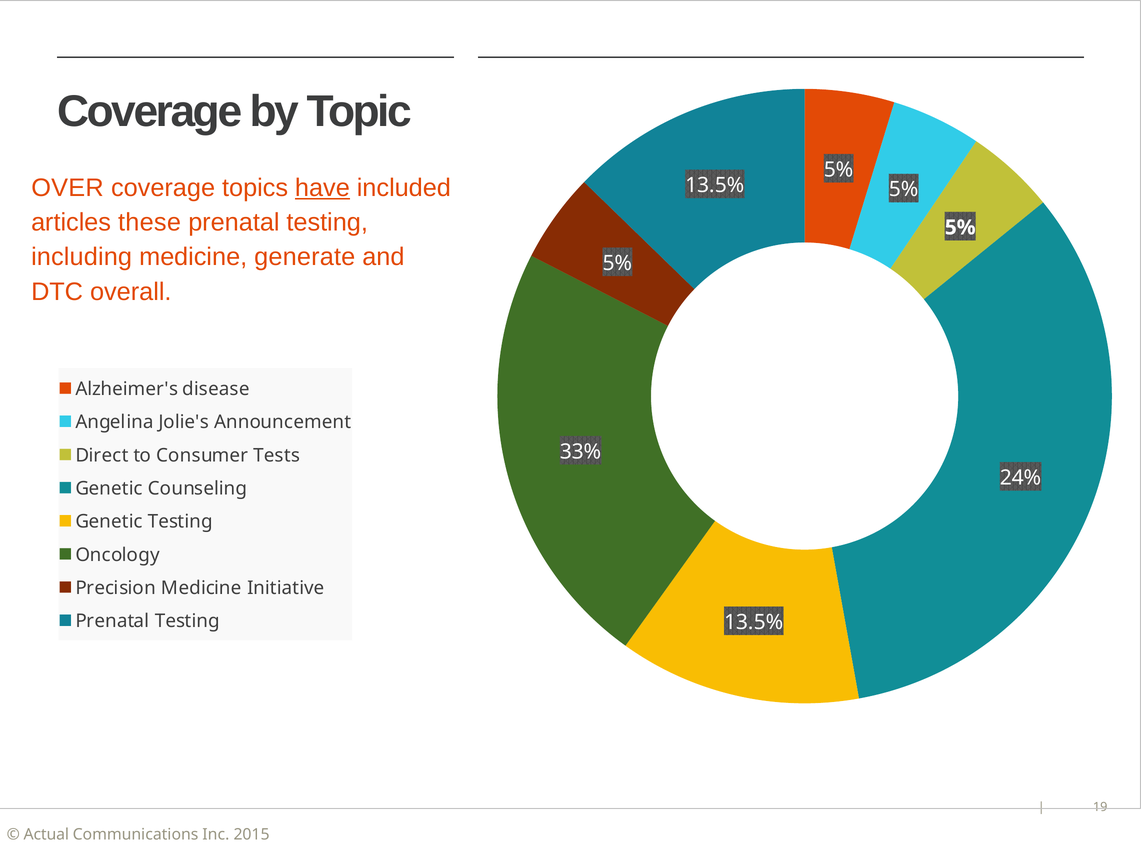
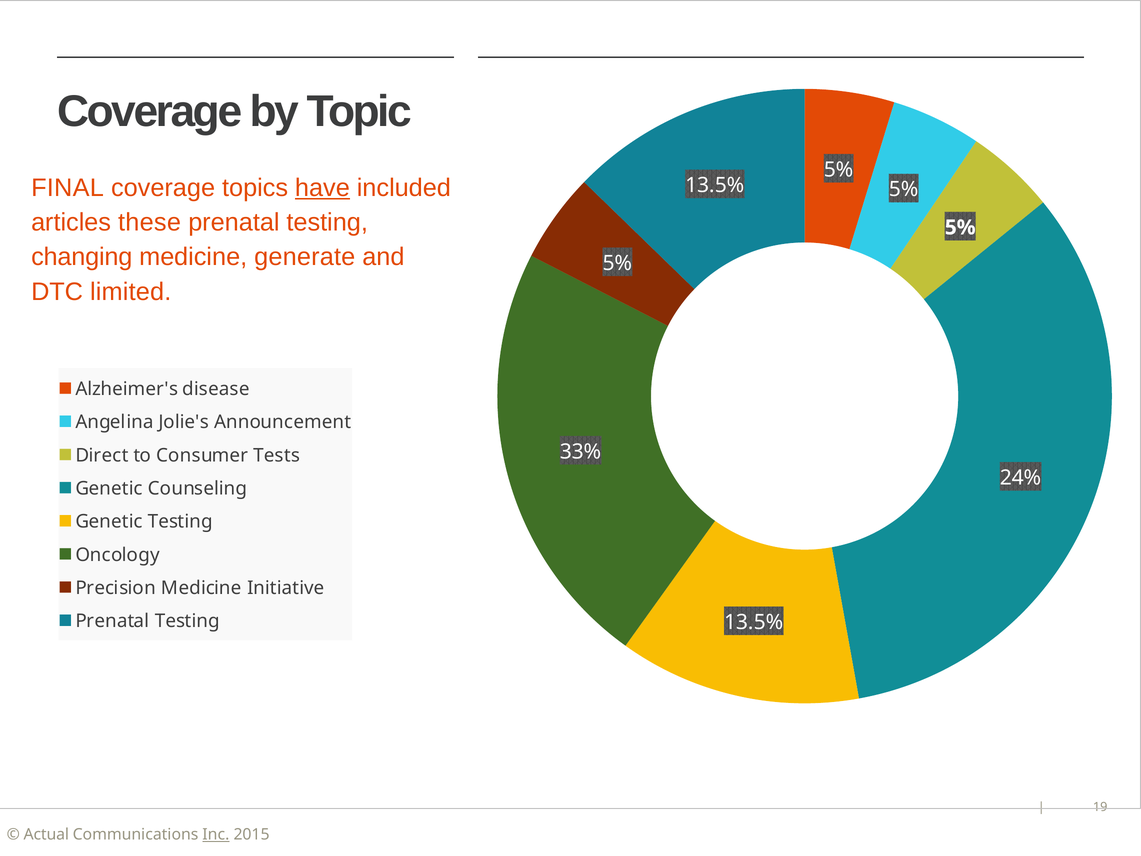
OVER: OVER -> FINAL
including: including -> changing
overall: overall -> limited
Inc underline: none -> present
